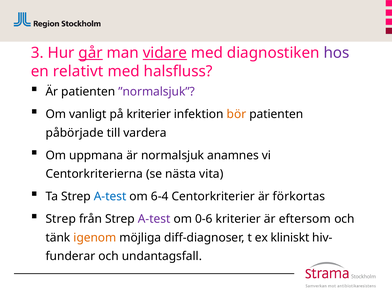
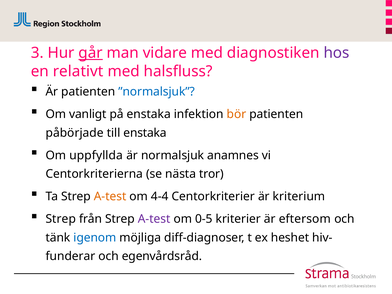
vidare underline: present -> none
”normalsjuk colour: purple -> blue
på kriterier: kriterier -> enstaka
till vardera: vardera -> enstaka
uppmana: uppmana -> uppfyllda
vita: vita -> tror
A-test at (110, 196) colour: blue -> orange
6-4: 6-4 -> 4-4
förkortas: förkortas -> kriterium
0-6: 0-6 -> 0-5
igenom colour: orange -> blue
kliniskt: kliniskt -> heshet
undantagsfall: undantagsfall -> egenvårdsråd
